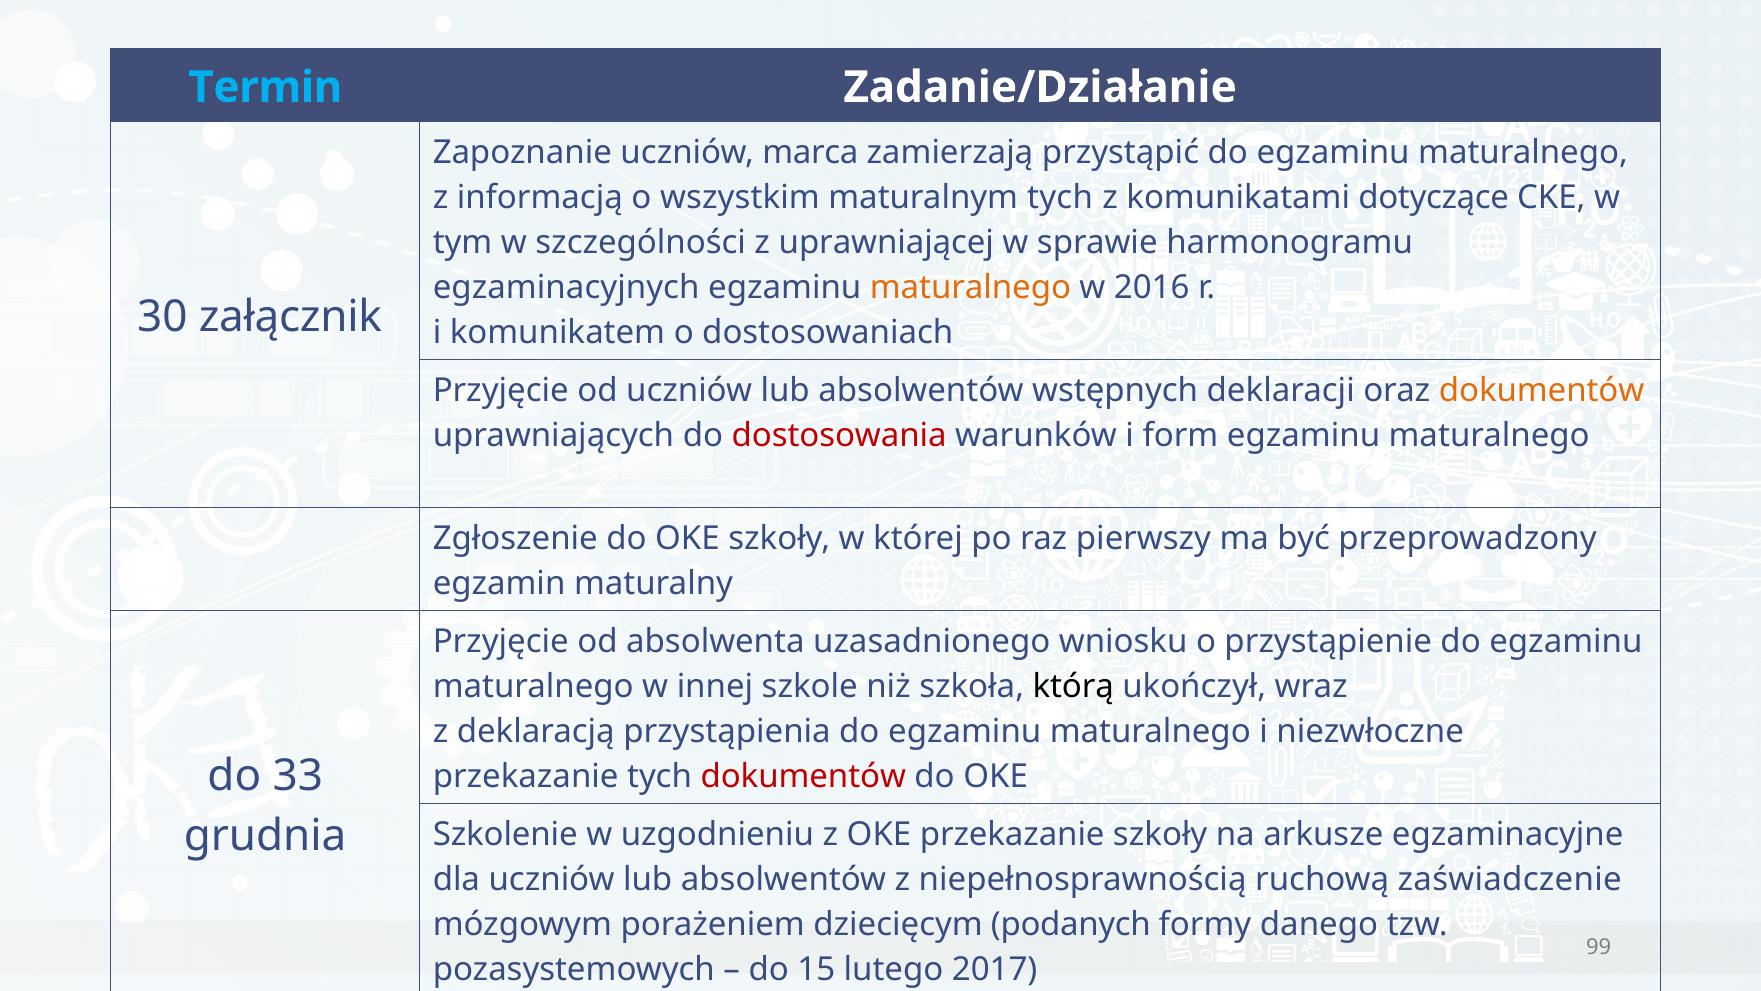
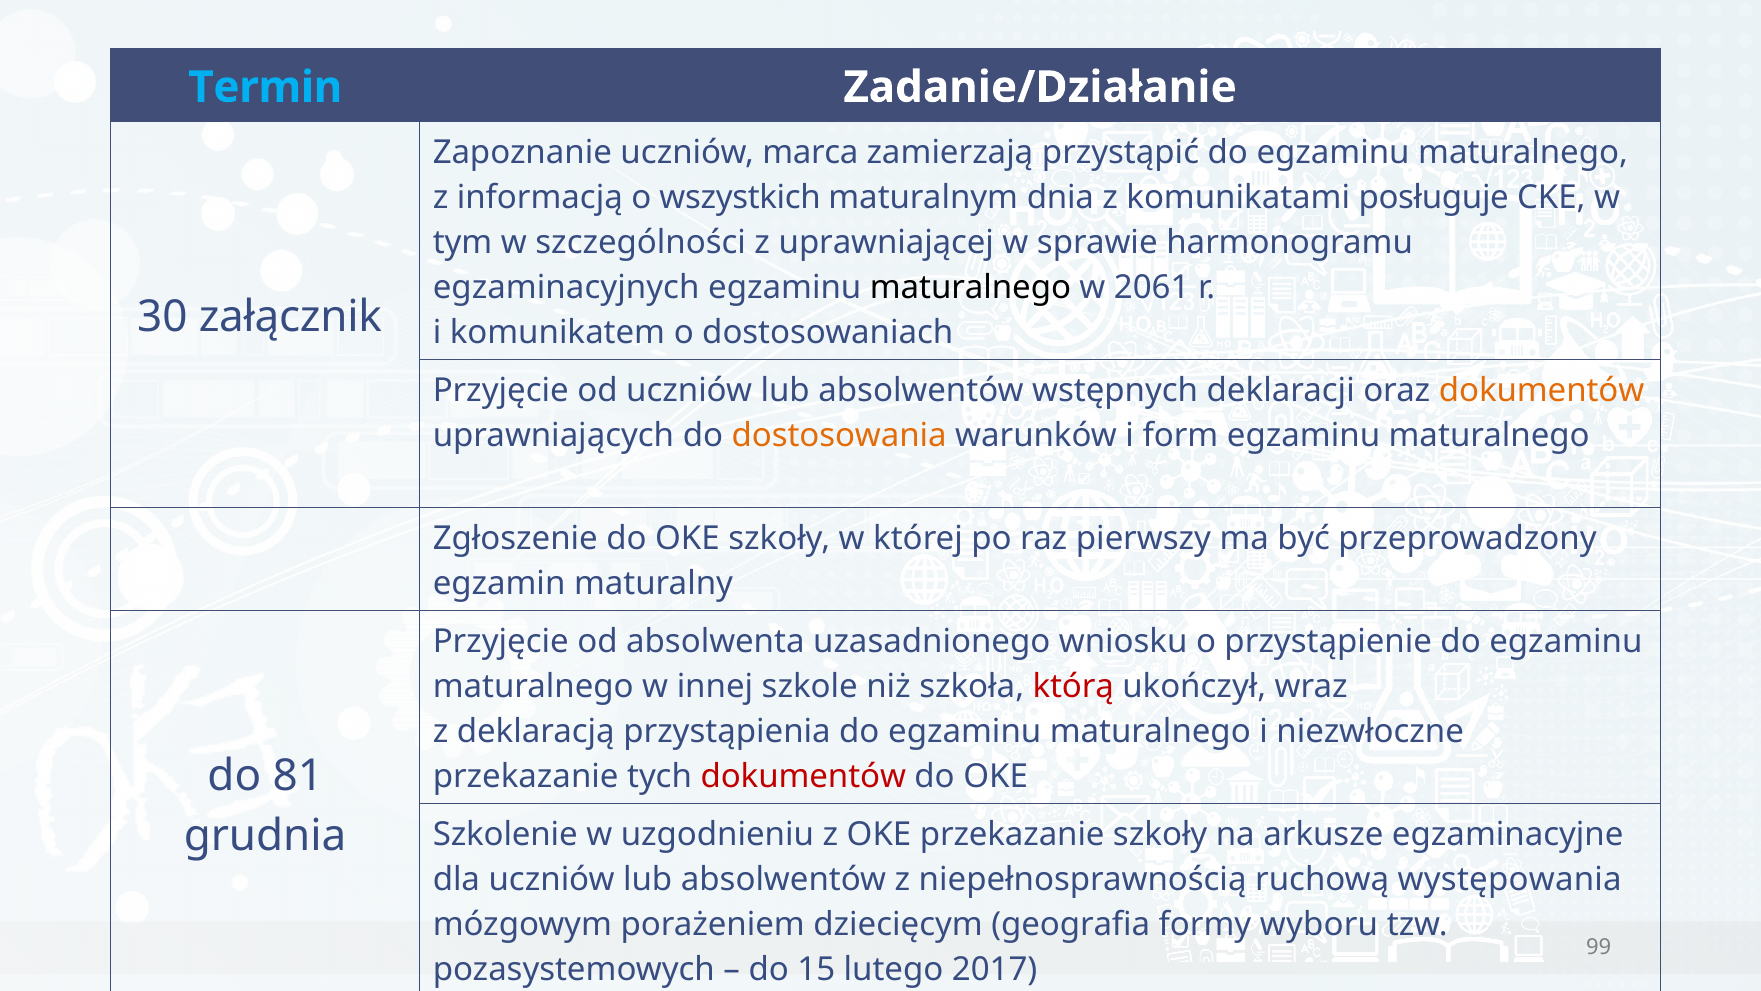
wszystkim: wszystkim -> wszystkich
maturalnym tych: tych -> dnia
dotyczące: dotyczące -> posługuje
maturalnego at (970, 287) colour: orange -> black
2016: 2016 -> 2061
dostosowania colour: red -> orange
którą colour: black -> red
33: 33 -> 81
zaświadczenie: zaświadczenie -> występowania
podanych: podanych -> geografia
danego: danego -> wyboru
